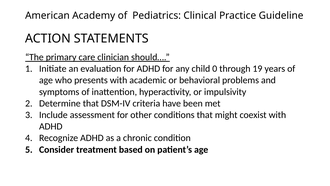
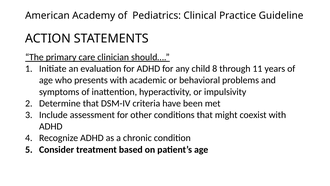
0: 0 -> 8
19: 19 -> 11
